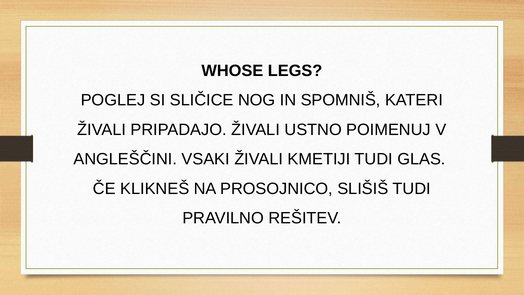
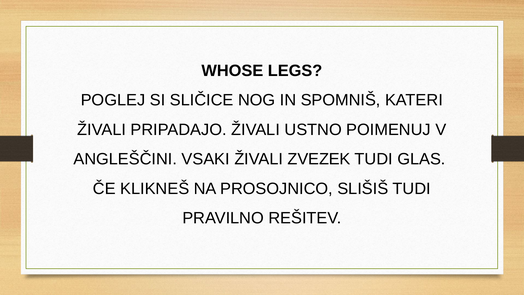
KMETIJI: KMETIJI -> ZVEZEK
